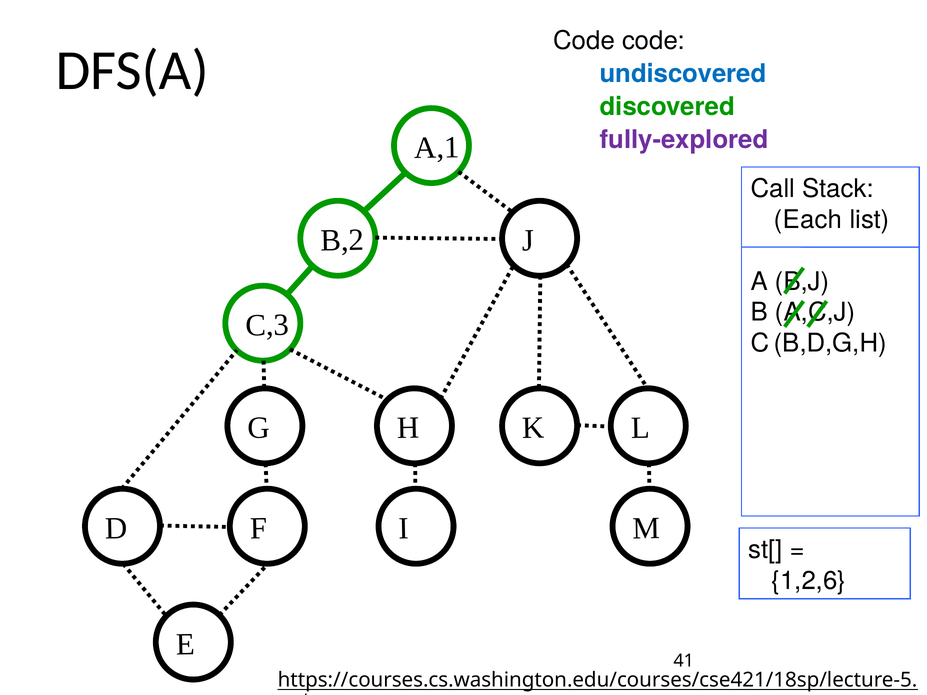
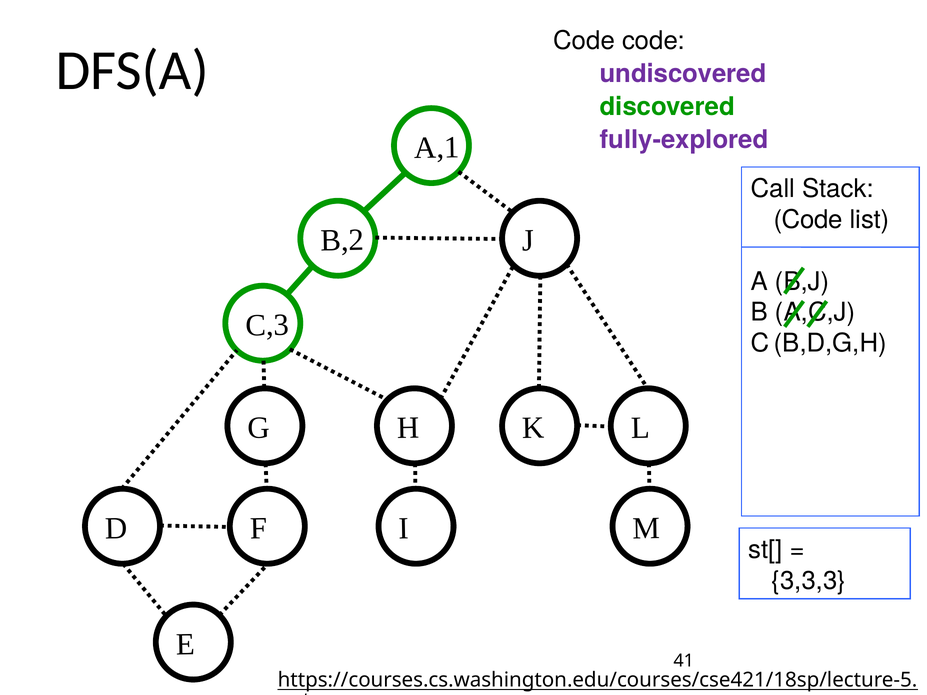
undiscovered colour: blue -> purple
Each at (808, 220): Each -> Code
1,2,6: 1,2,6 -> 3,3,3
